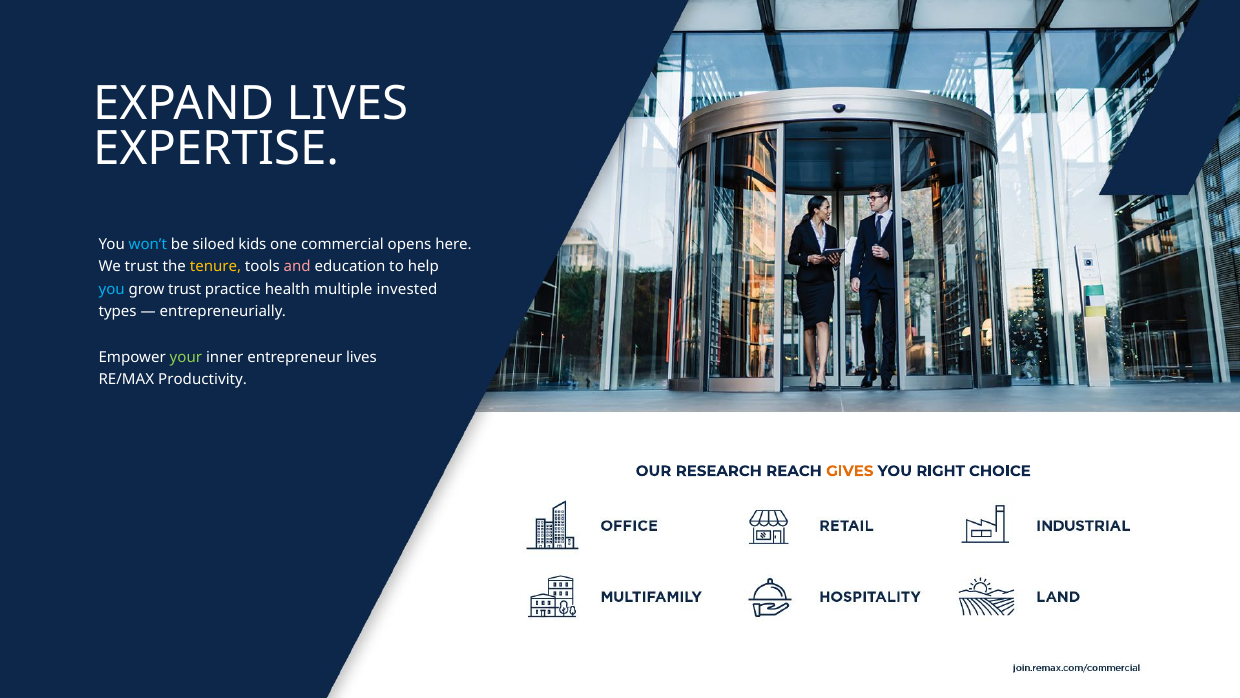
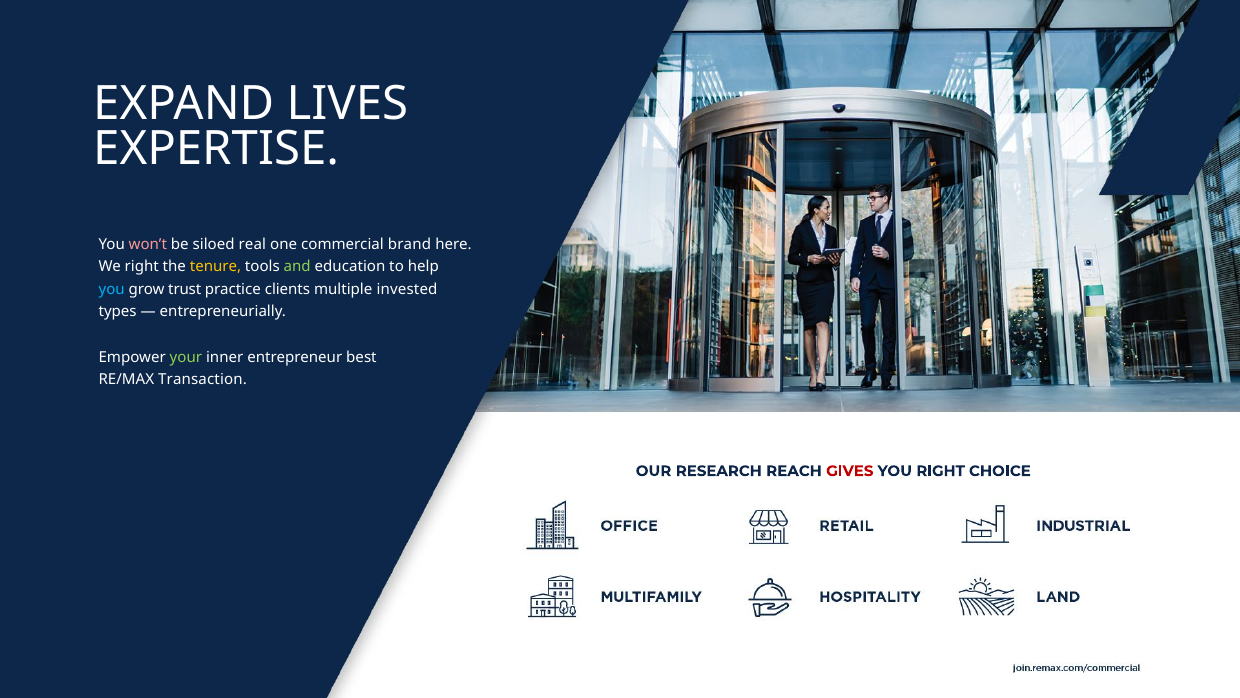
won’t colour: light blue -> pink
kids: kids -> real
opens: opens -> brand
We trust: trust -> right
and colour: pink -> light green
health: health -> clients
entrepreneur lives: lives -> best
Productivity: Productivity -> Transaction
GIVES colour: orange -> red
